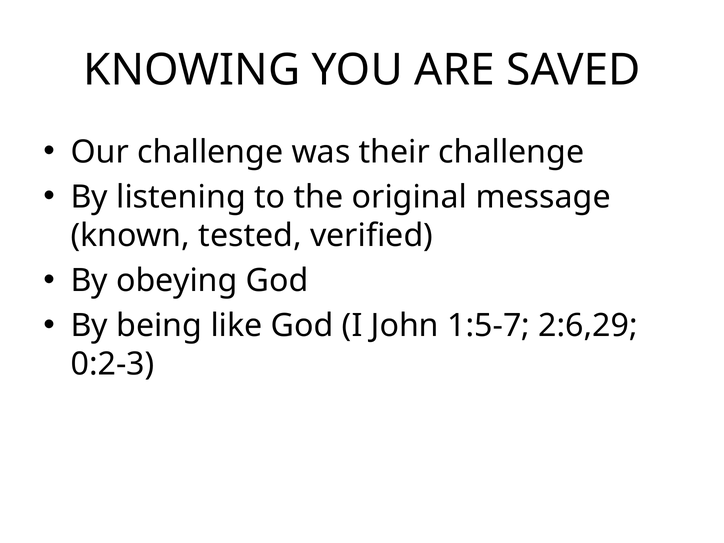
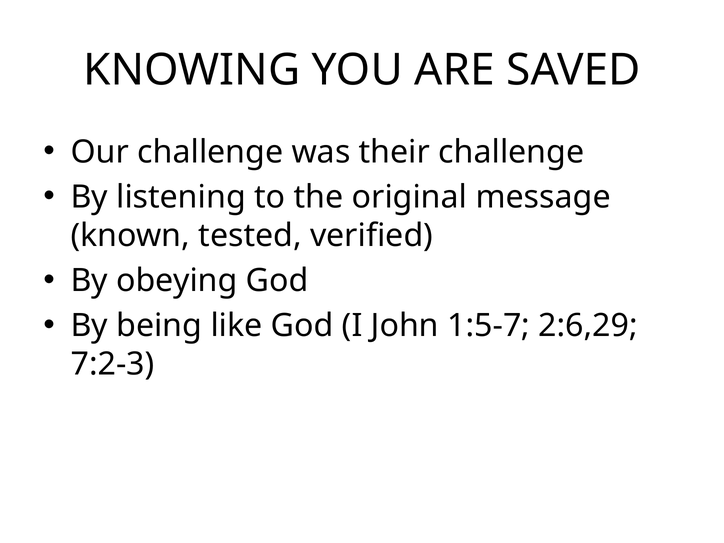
0:2-3: 0:2-3 -> 7:2-3
